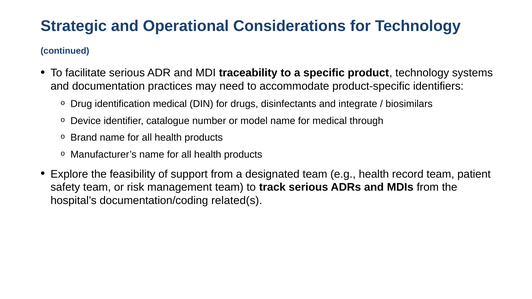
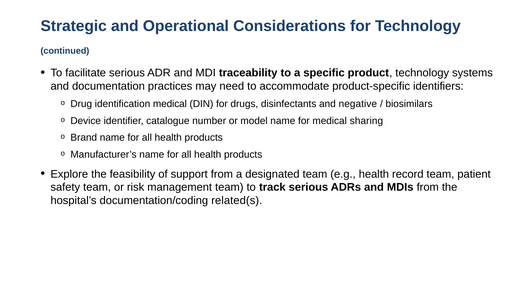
integrate: integrate -> negative
through: through -> sharing
